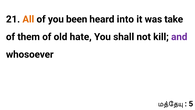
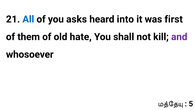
All colour: orange -> blue
been: been -> asks
take: take -> first
